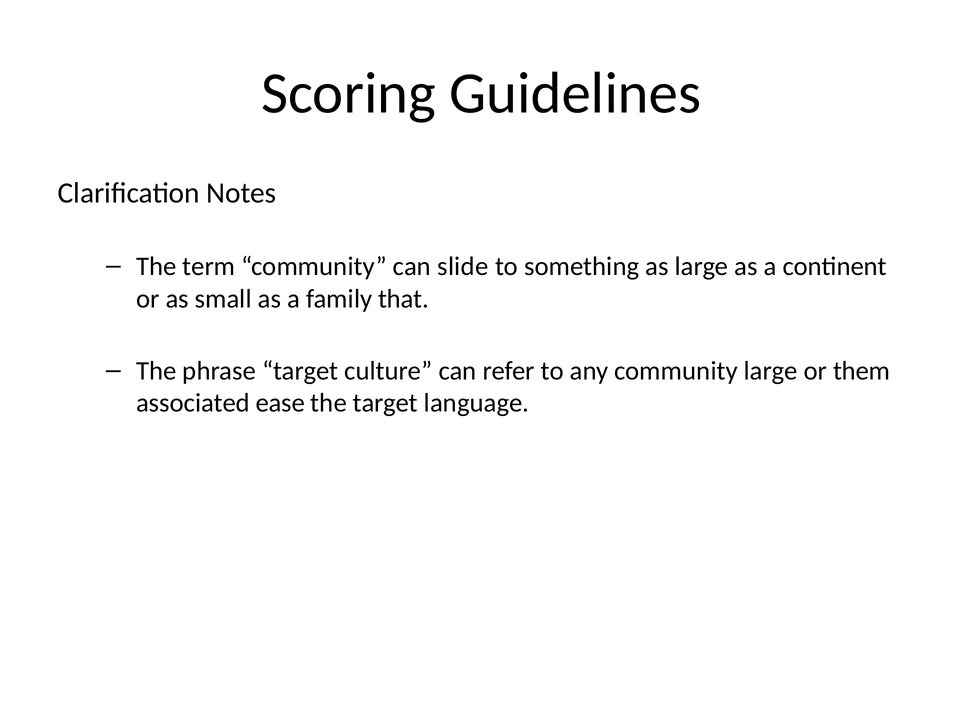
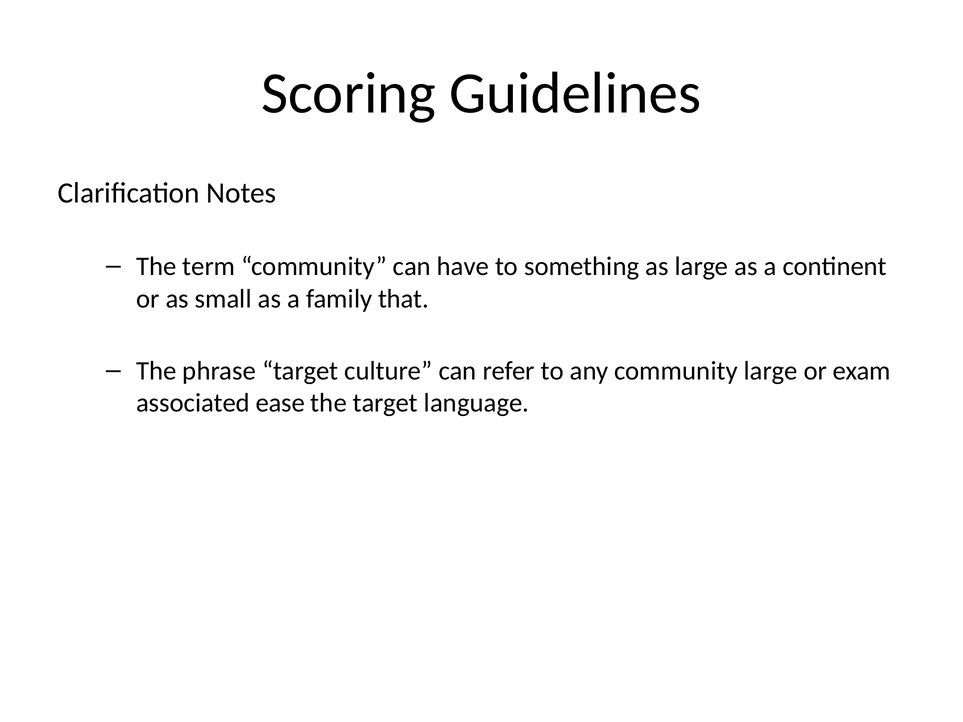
slide: slide -> have
them: them -> exam
